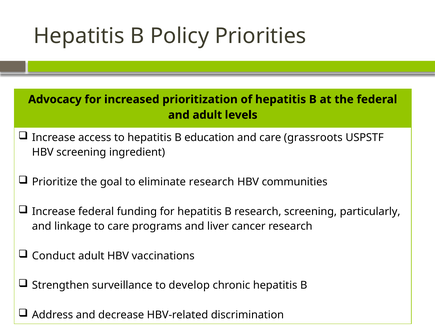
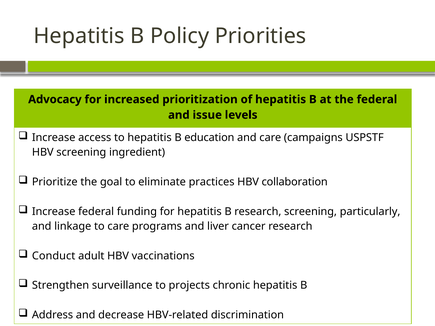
and adult: adult -> issue
grassroots: grassroots -> campaigns
eliminate research: research -> practices
communities: communities -> collaboration
develop: develop -> projects
